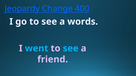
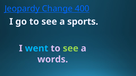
words: words -> sports
see at (71, 49) colour: light blue -> light green
friend: friend -> words
